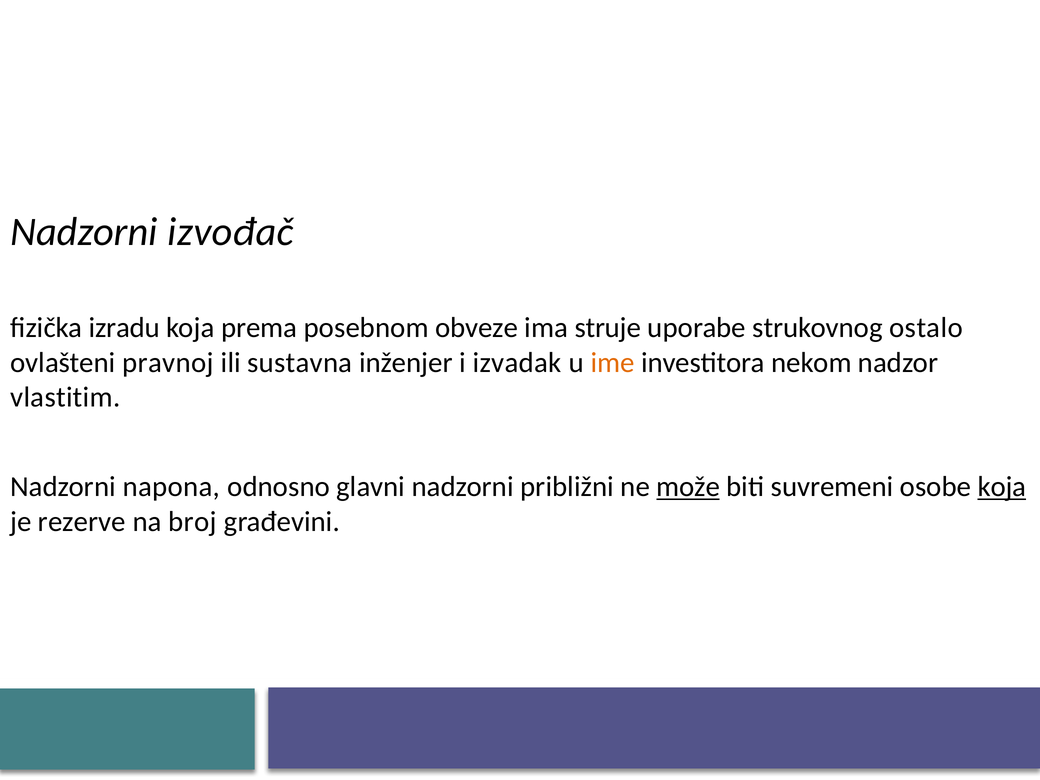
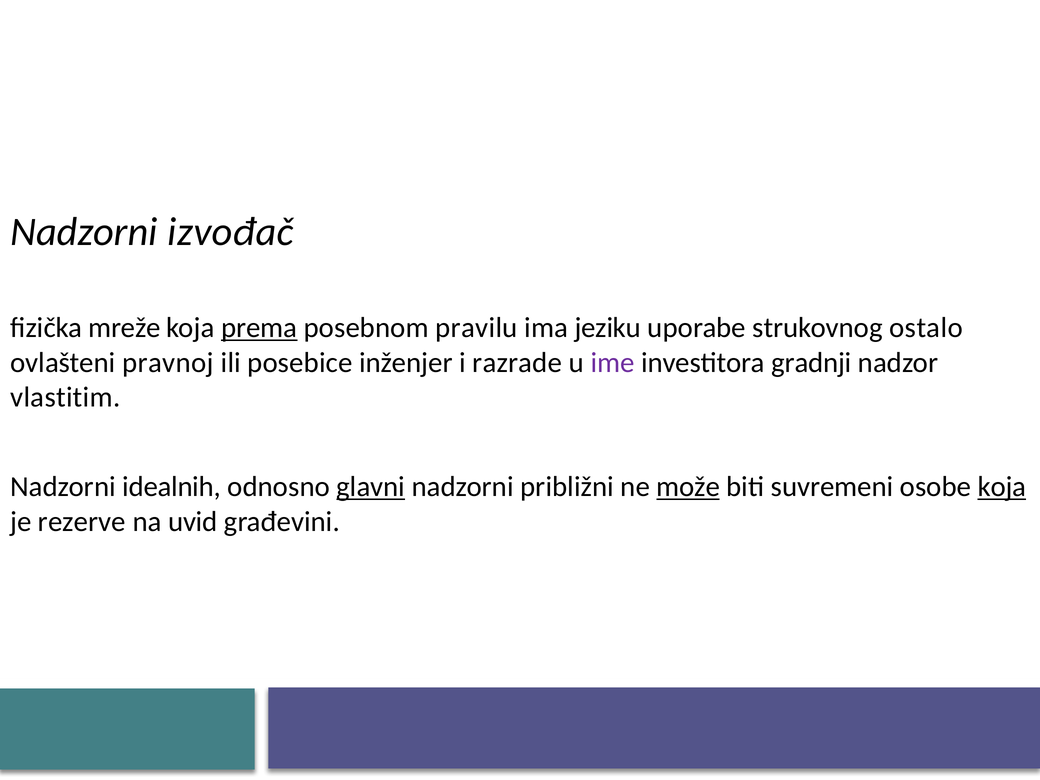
izradu: izradu -> mreže
prema underline: none -> present
obveze: obveze -> pravilu
struje: struje -> jeziku
sustavna: sustavna -> posebice
izvadak: izvadak -> razrade
ime colour: orange -> purple
nekom: nekom -> gradnji
napona: napona -> idealnih
glavni underline: none -> present
broj: broj -> uvid
